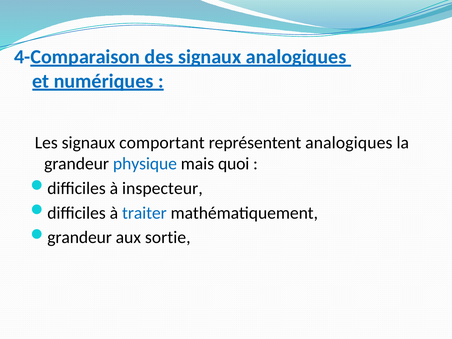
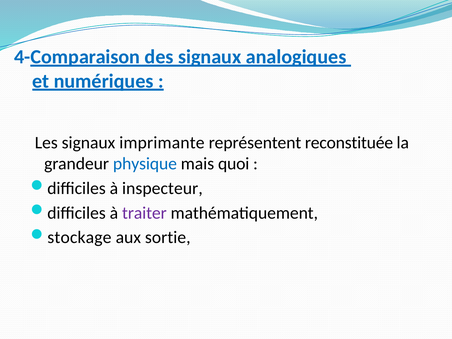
comportant: comportant -> imprimante
représentent analogiques: analogiques -> reconstituée
traiter colour: blue -> purple
grandeur at (80, 238): grandeur -> stockage
